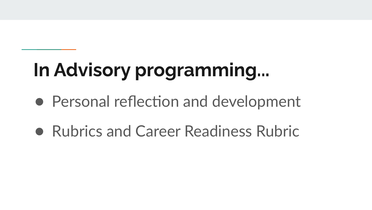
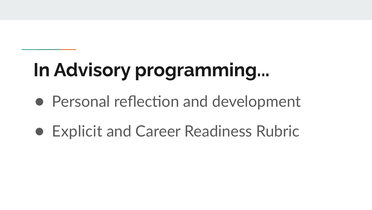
Rubrics: Rubrics -> Explicit
